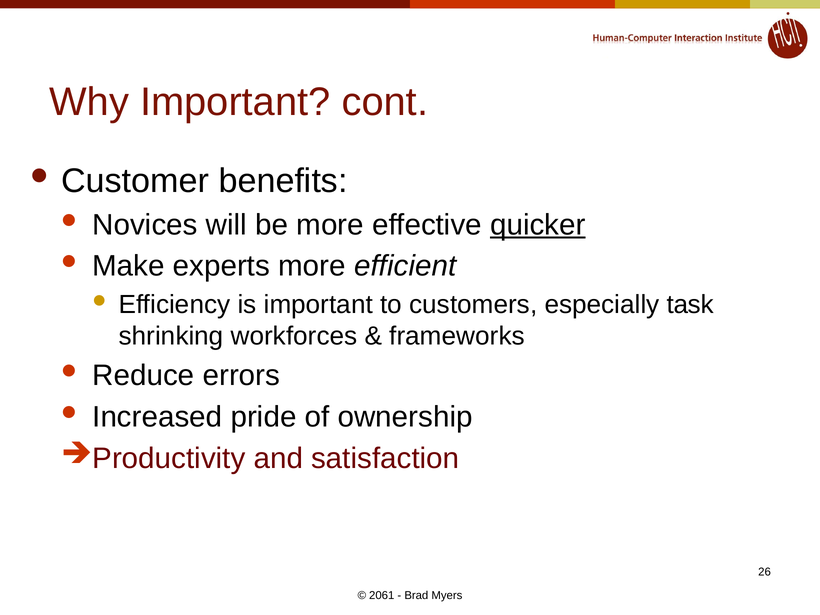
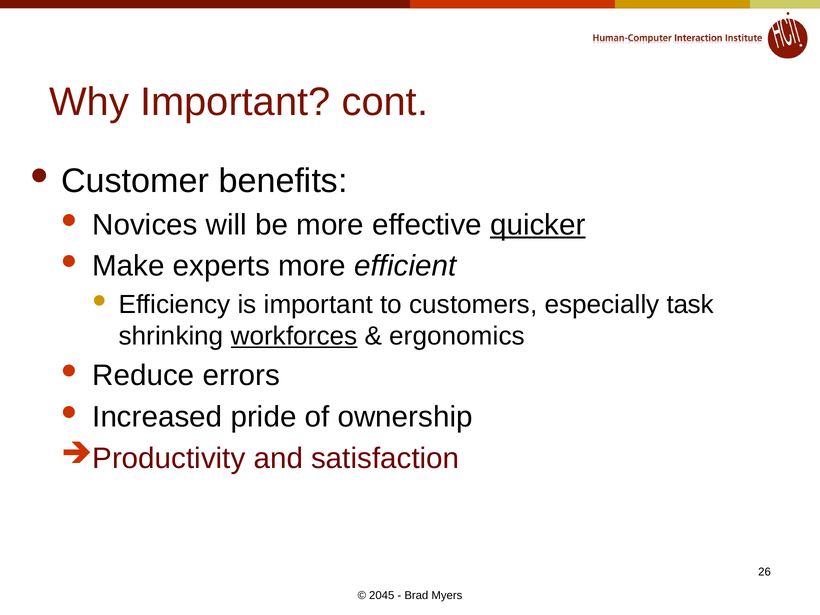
workforces underline: none -> present
frameworks: frameworks -> ergonomics
2061: 2061 -> 2045
